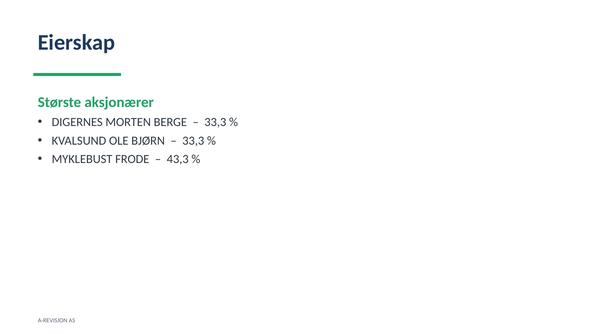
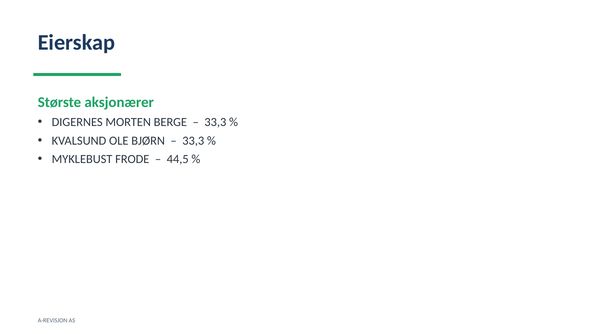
43,3: 43,3 -> 44,5
